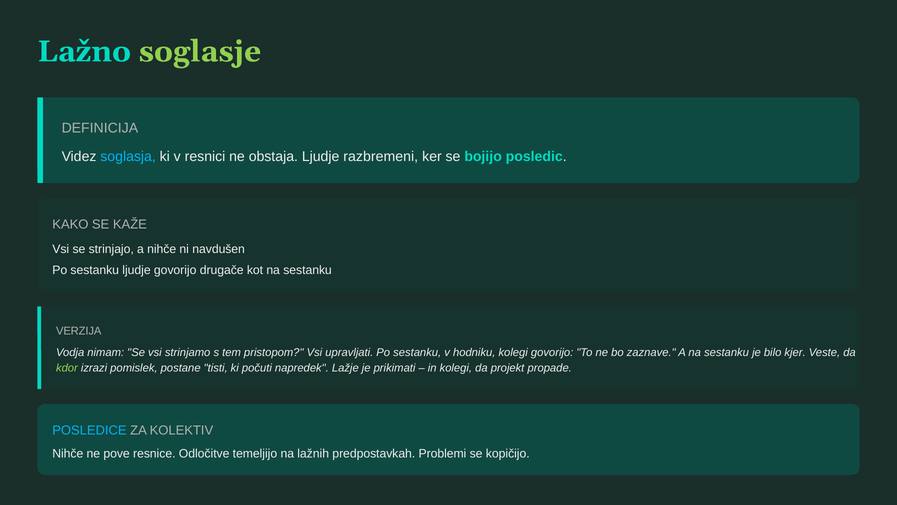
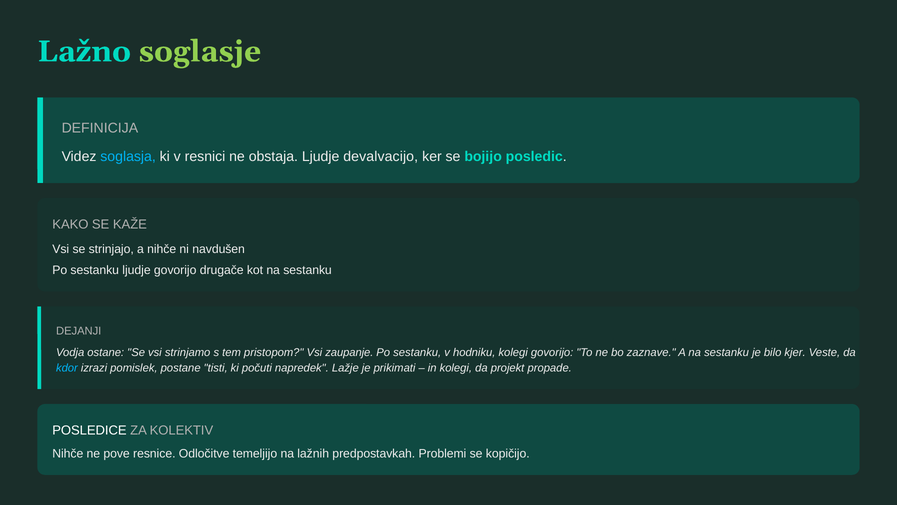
razbremeni: razbremeni -> devalvacijo
VERZIJA: VERZIJA -> DEJANJI
nimam: nimam -> ostane
upravljati: upravljati -> zaupanje
kdor colour: light green -> light blue
POSLEDICE colour: light blue -> white
